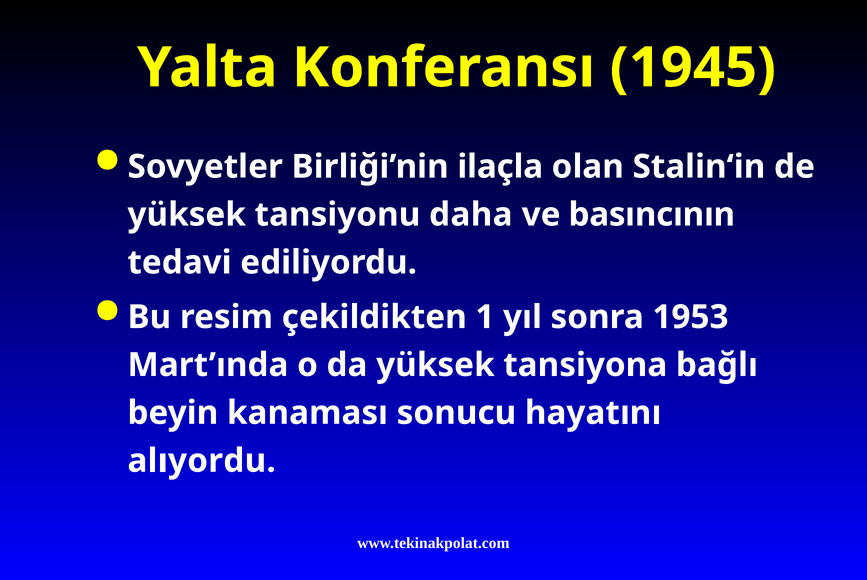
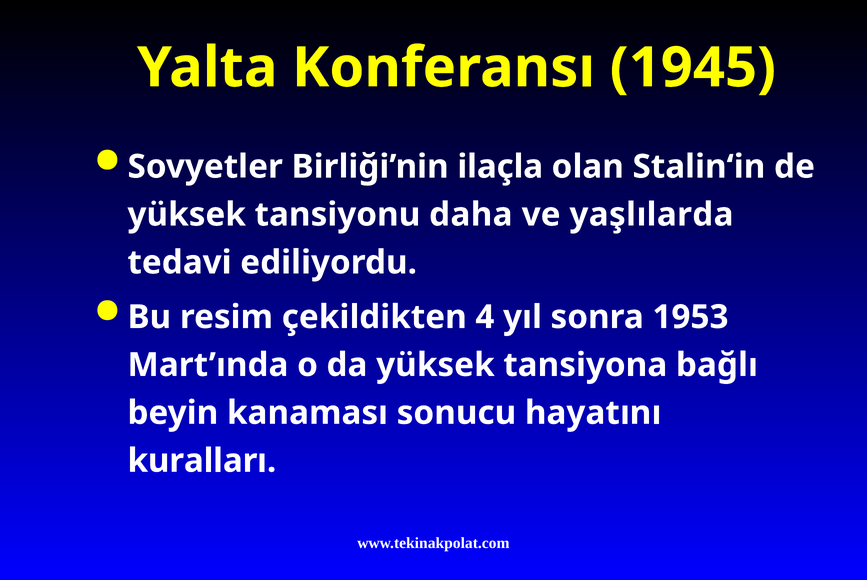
basıncının: basıncının -> yaşlılarda
1: 1 -> 4
alıyordu: alıyordu -> kuralları
